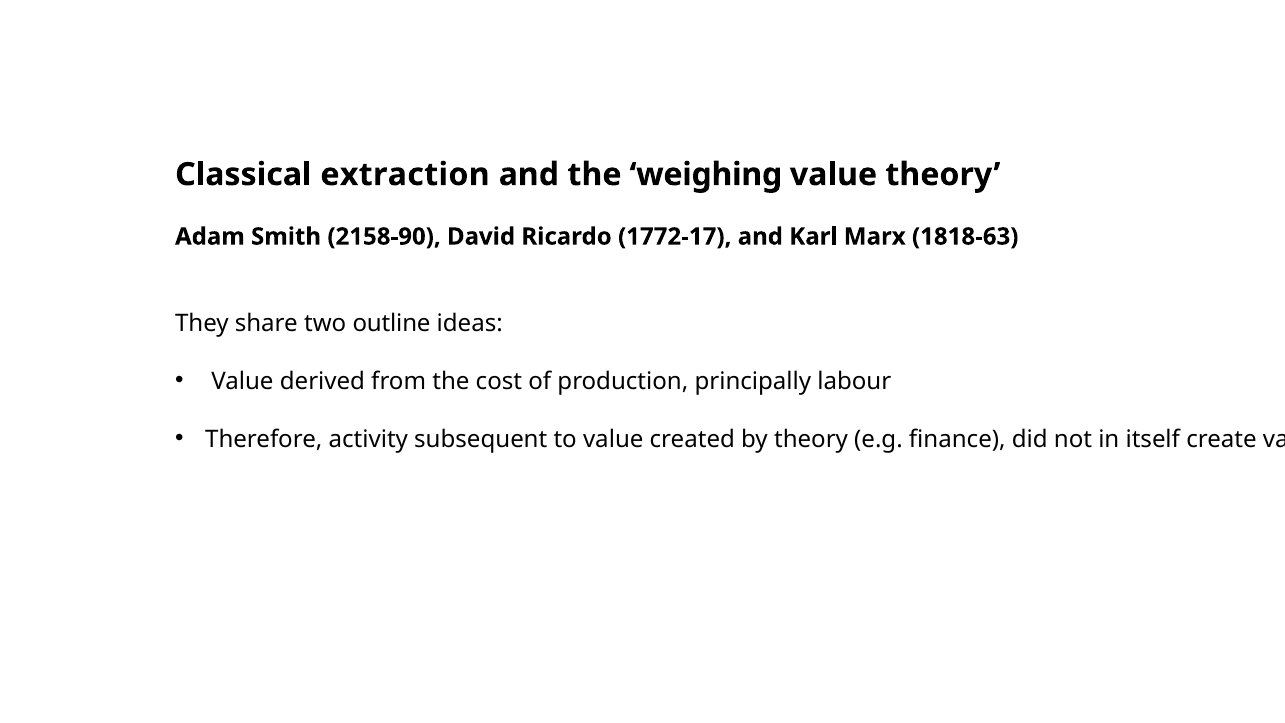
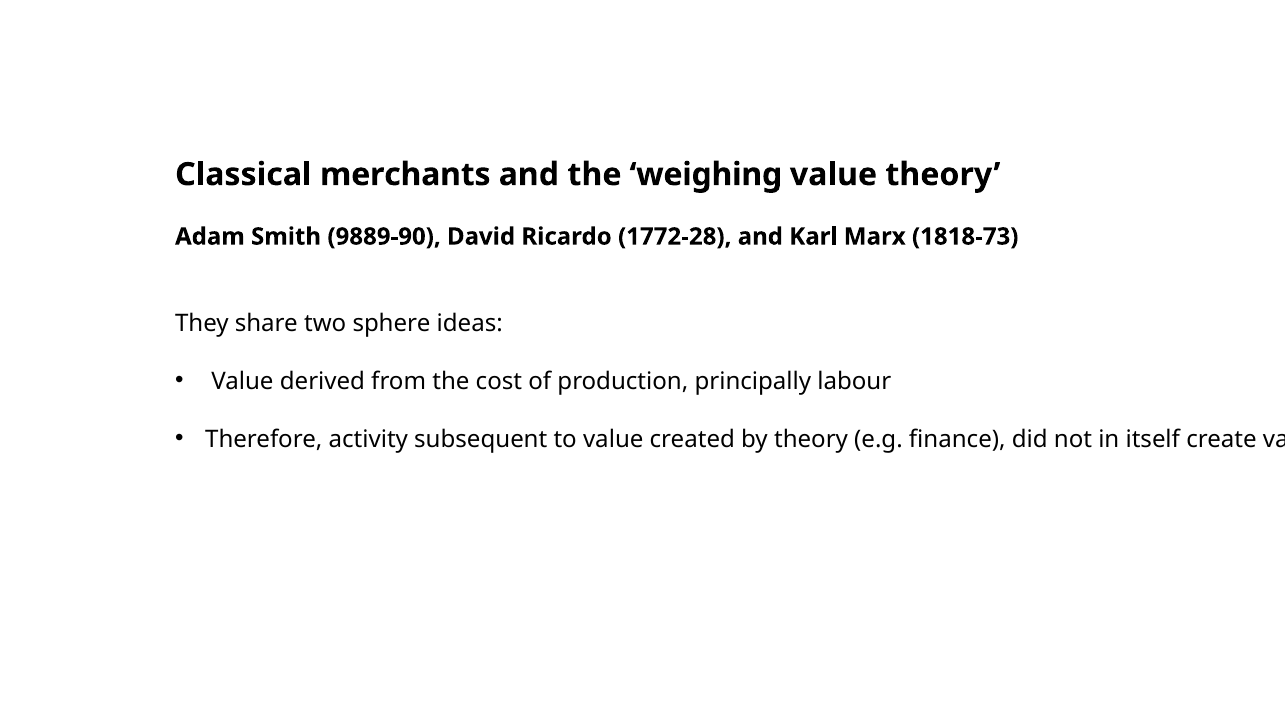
extraction: extraction -> merchants
2158-90: 2158-90 -> 9889-90
1772-17: 1772-17 -> 1772-28
1818-63: 1818-63 -> 1818-73
outline: outline -> sphere
